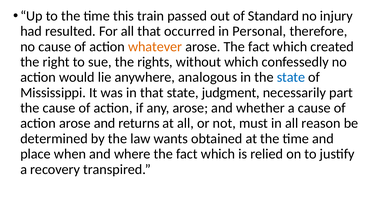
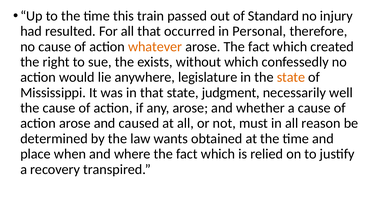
rights: rights -> exists
analogous: analogous -> legislature
state at (291, 77) colour: blue -> orange
part: part -> well
returns: returns -> caused
